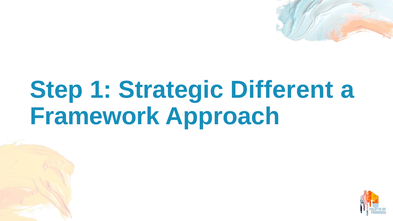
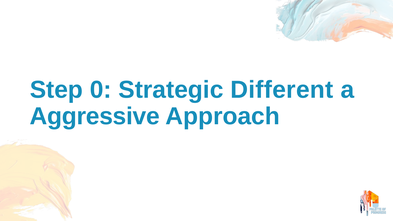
1: 1 -> 0
Framework: Framework -> Aggressive
